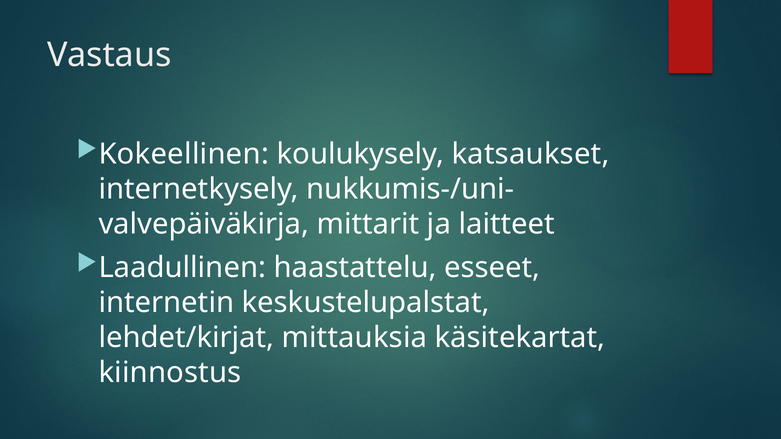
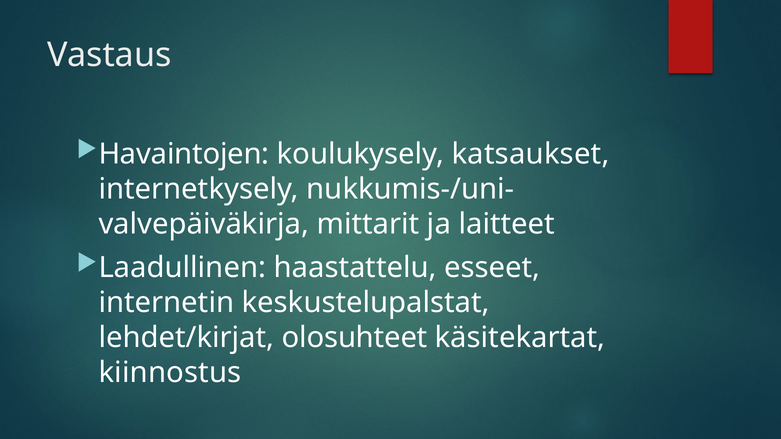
Kokeellinen: Kokeellinen -> Havaintojen
mittauksia: mittauksia -> olosuhteet
